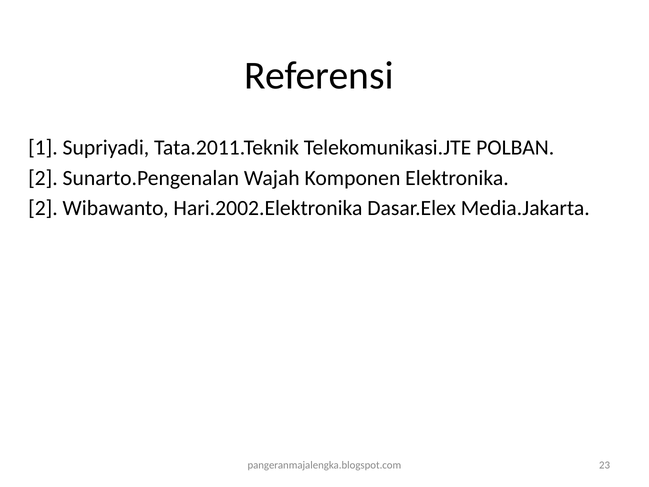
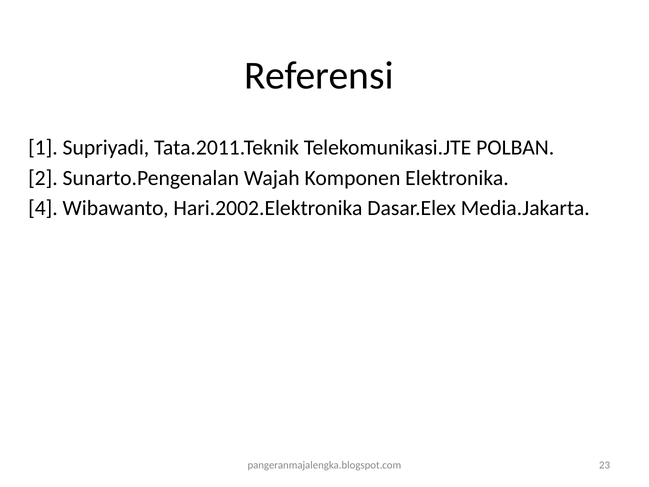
2 at (43, 208): 2 -> 4
